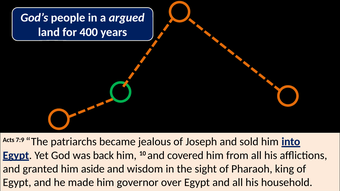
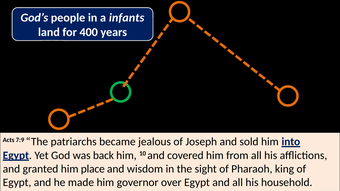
argued: argued -> infants
aside: aside -> place
